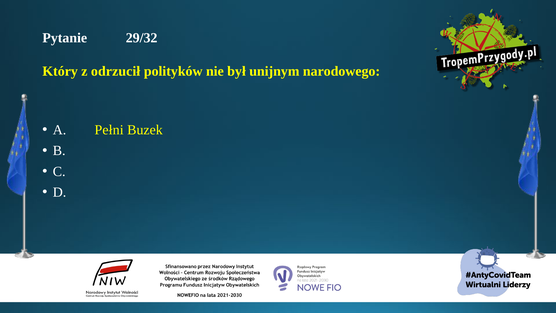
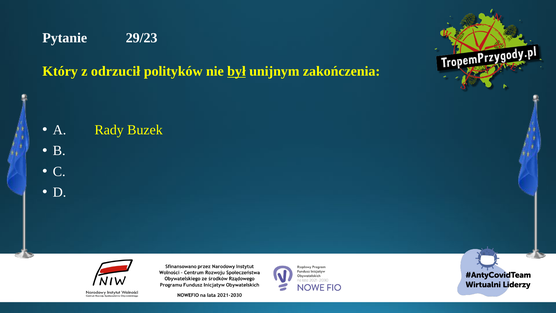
29/32: 29/32 -> 29/23
był underline: none -> present
narodowego: narodowego -> zakończenia
Pełni: Pełni -> Rady
